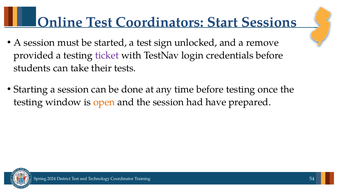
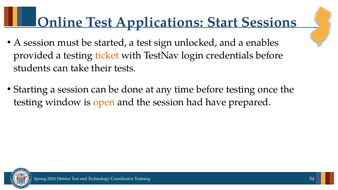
Coordinators: Coordinators -> Applications
remove: remove -> enables
ticket colour: purple -> orange
